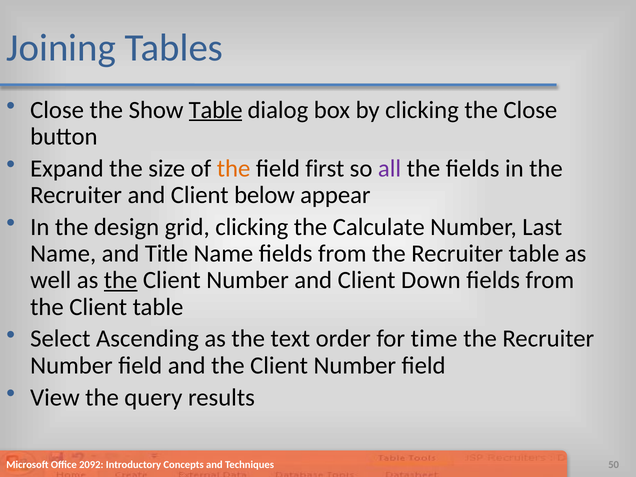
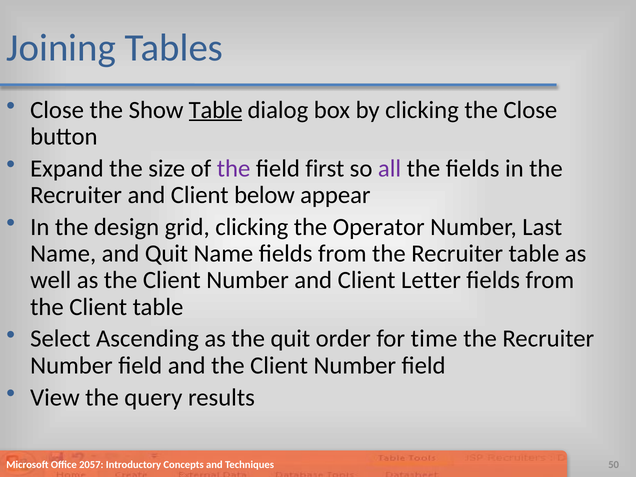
the at (234, 168) colour: orange -> purple
Calculate: Calculate -> Operator
and Title: Title -> Quit
the at (121, 280) underline: present -> none
Down: Down -> Letter
the text: text -> quit
2092: 2092 -> 2057
